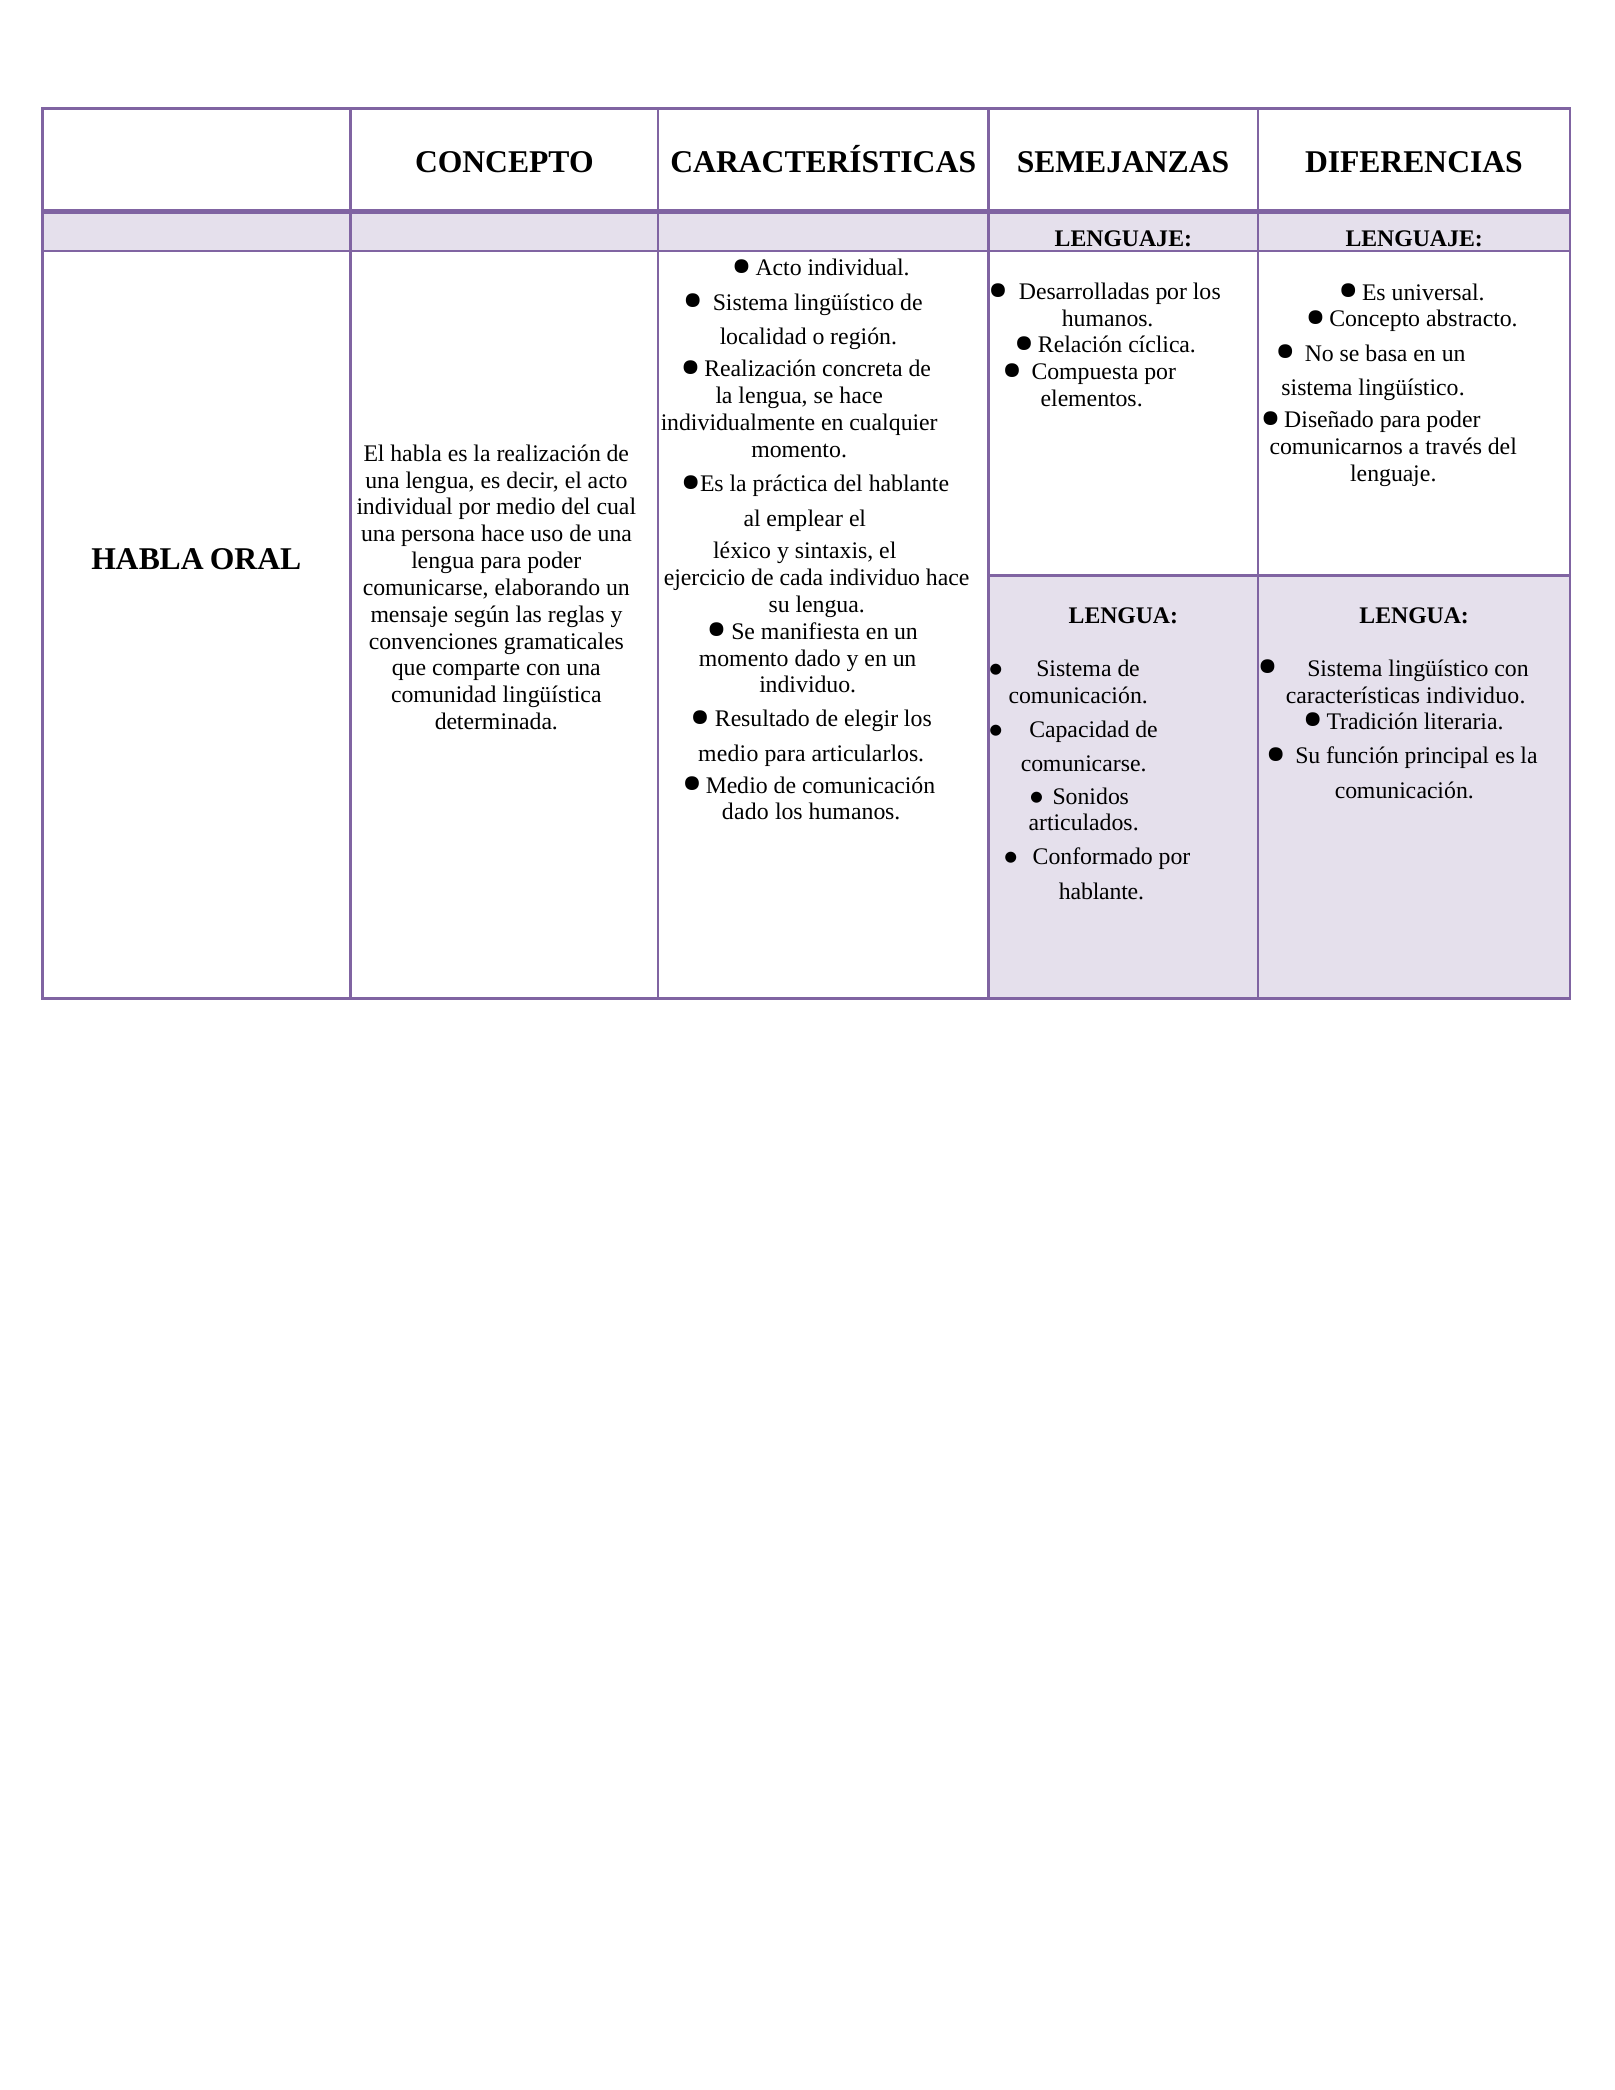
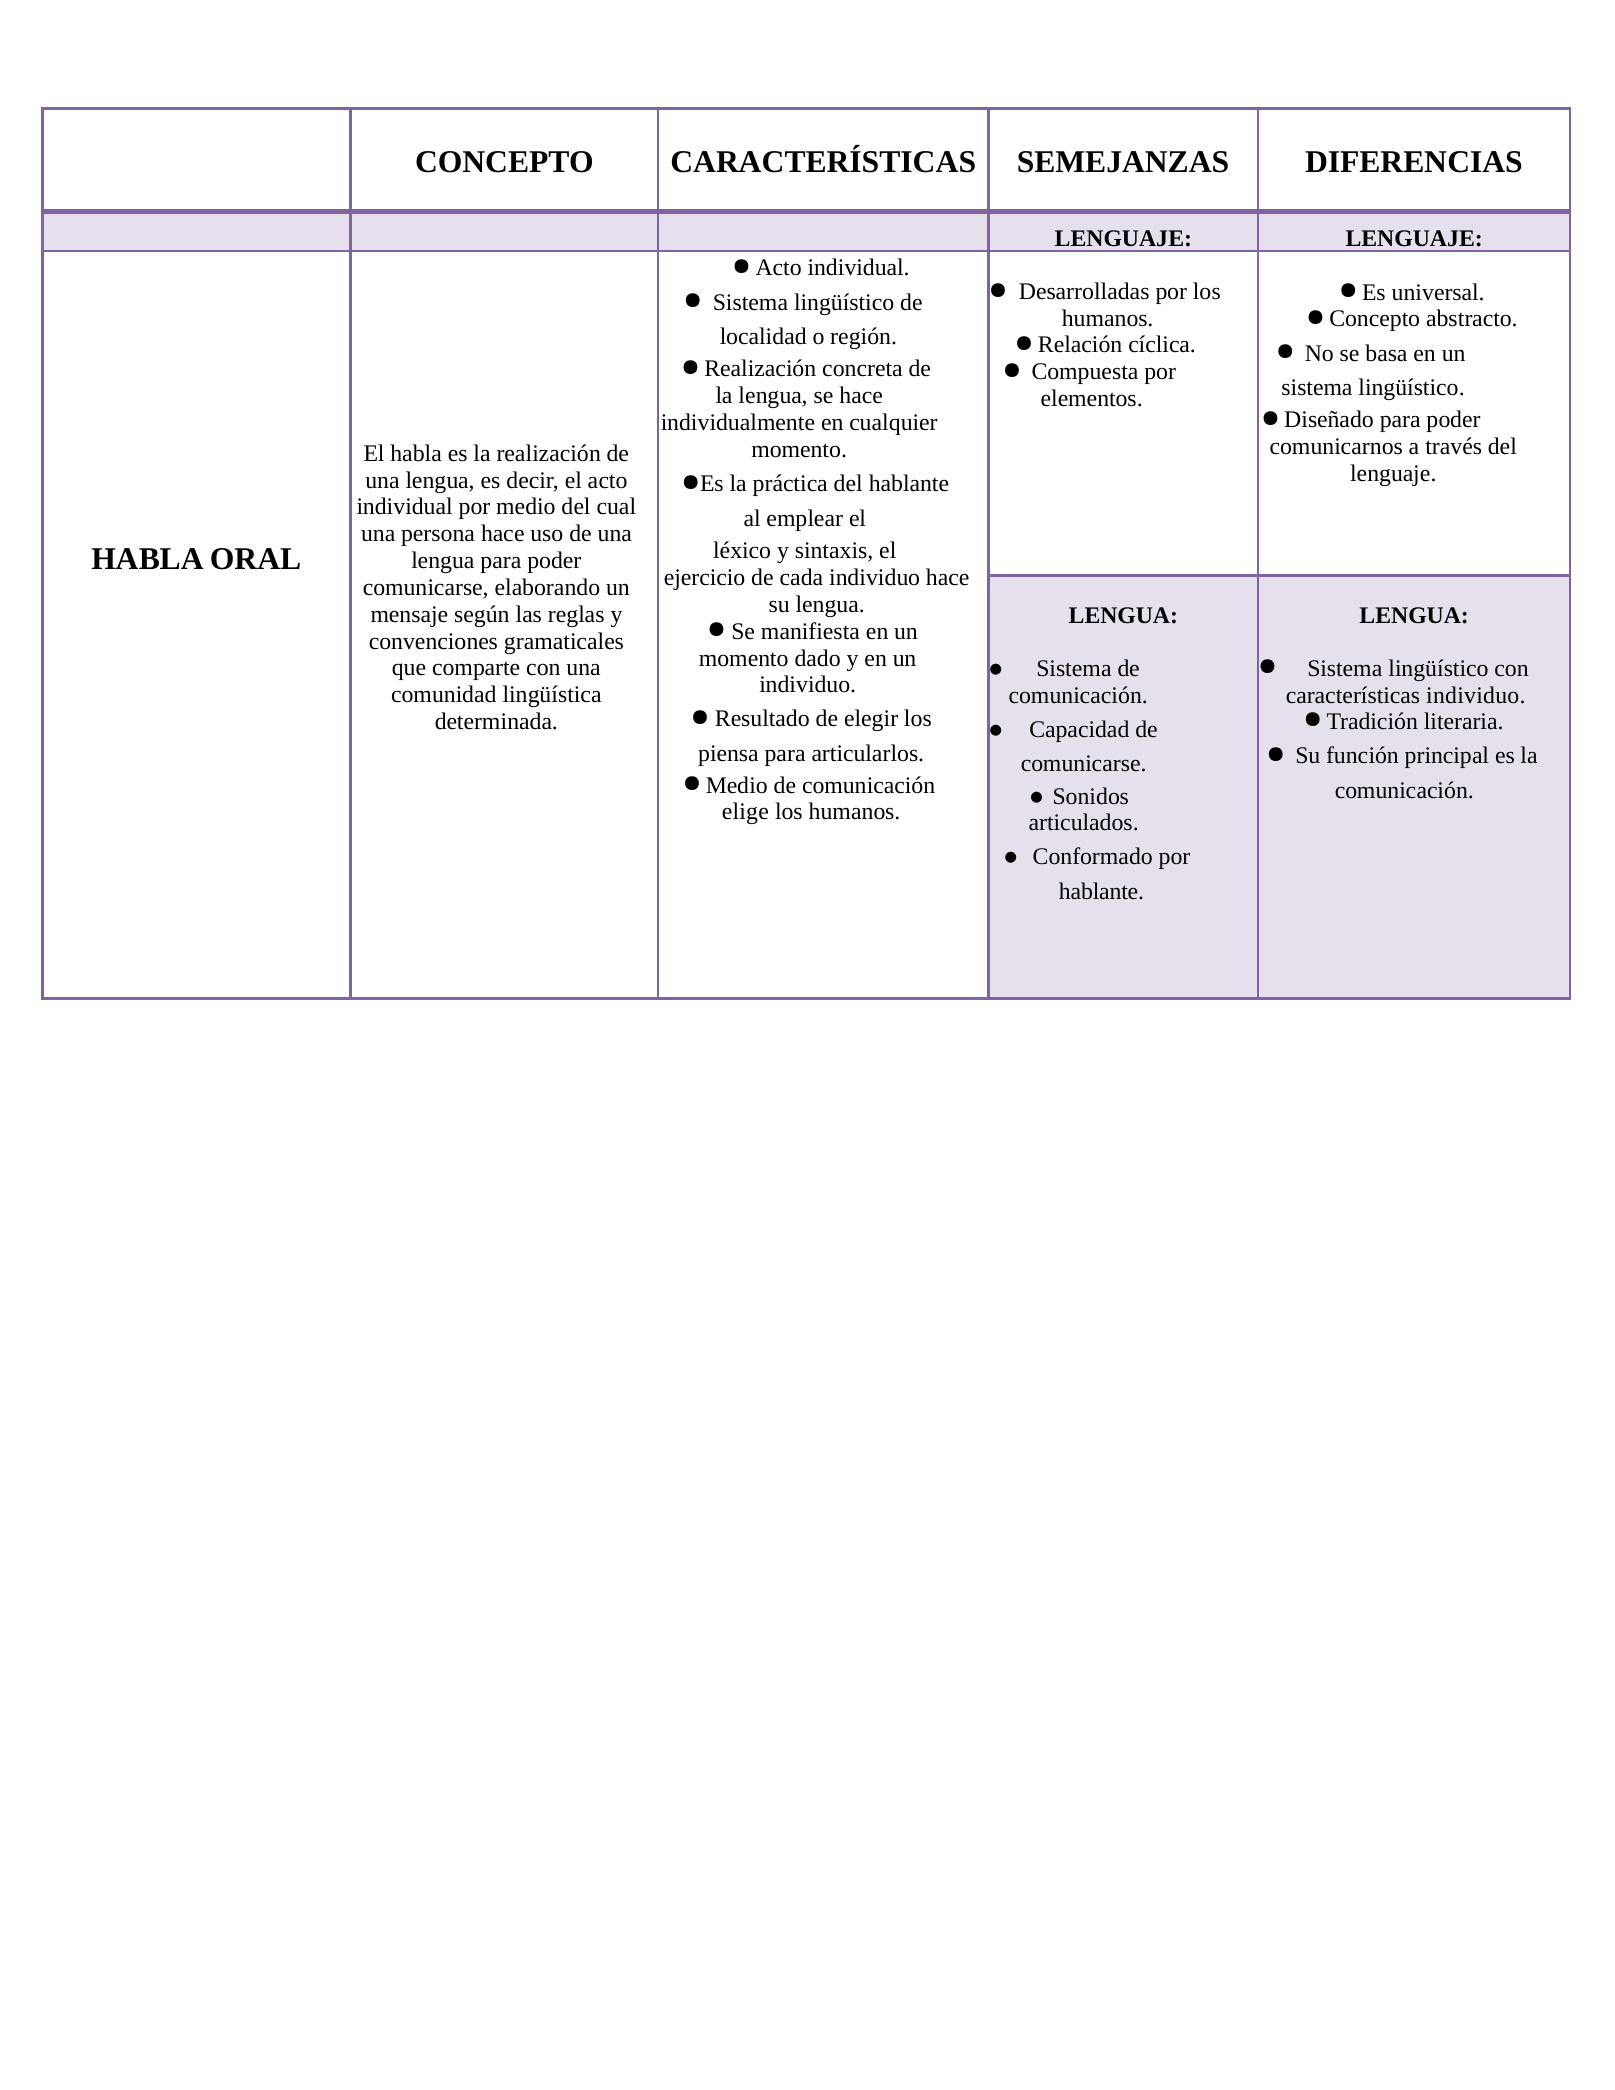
medio at (728, 753): medio -> piensa
dado at (745, 812): dado -> elige
